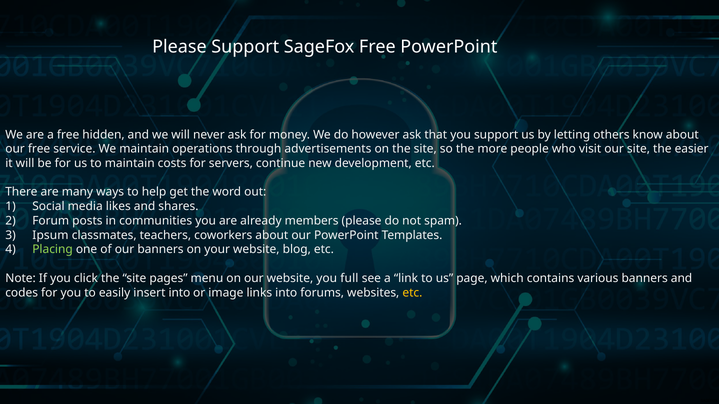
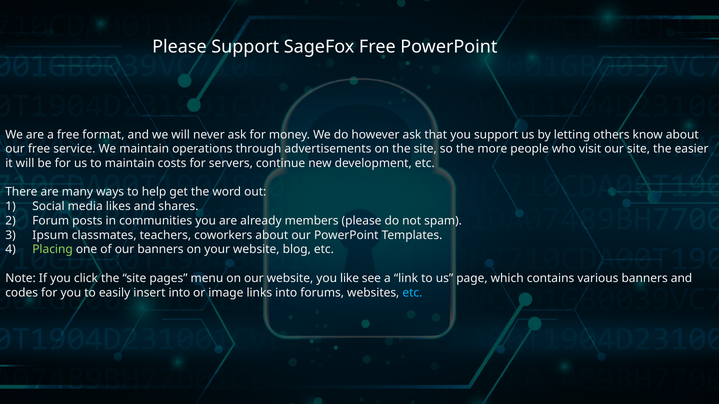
hidden: hidden -> format
full: full -> like
etc at (412, 293) colour: yellow -> light blue
